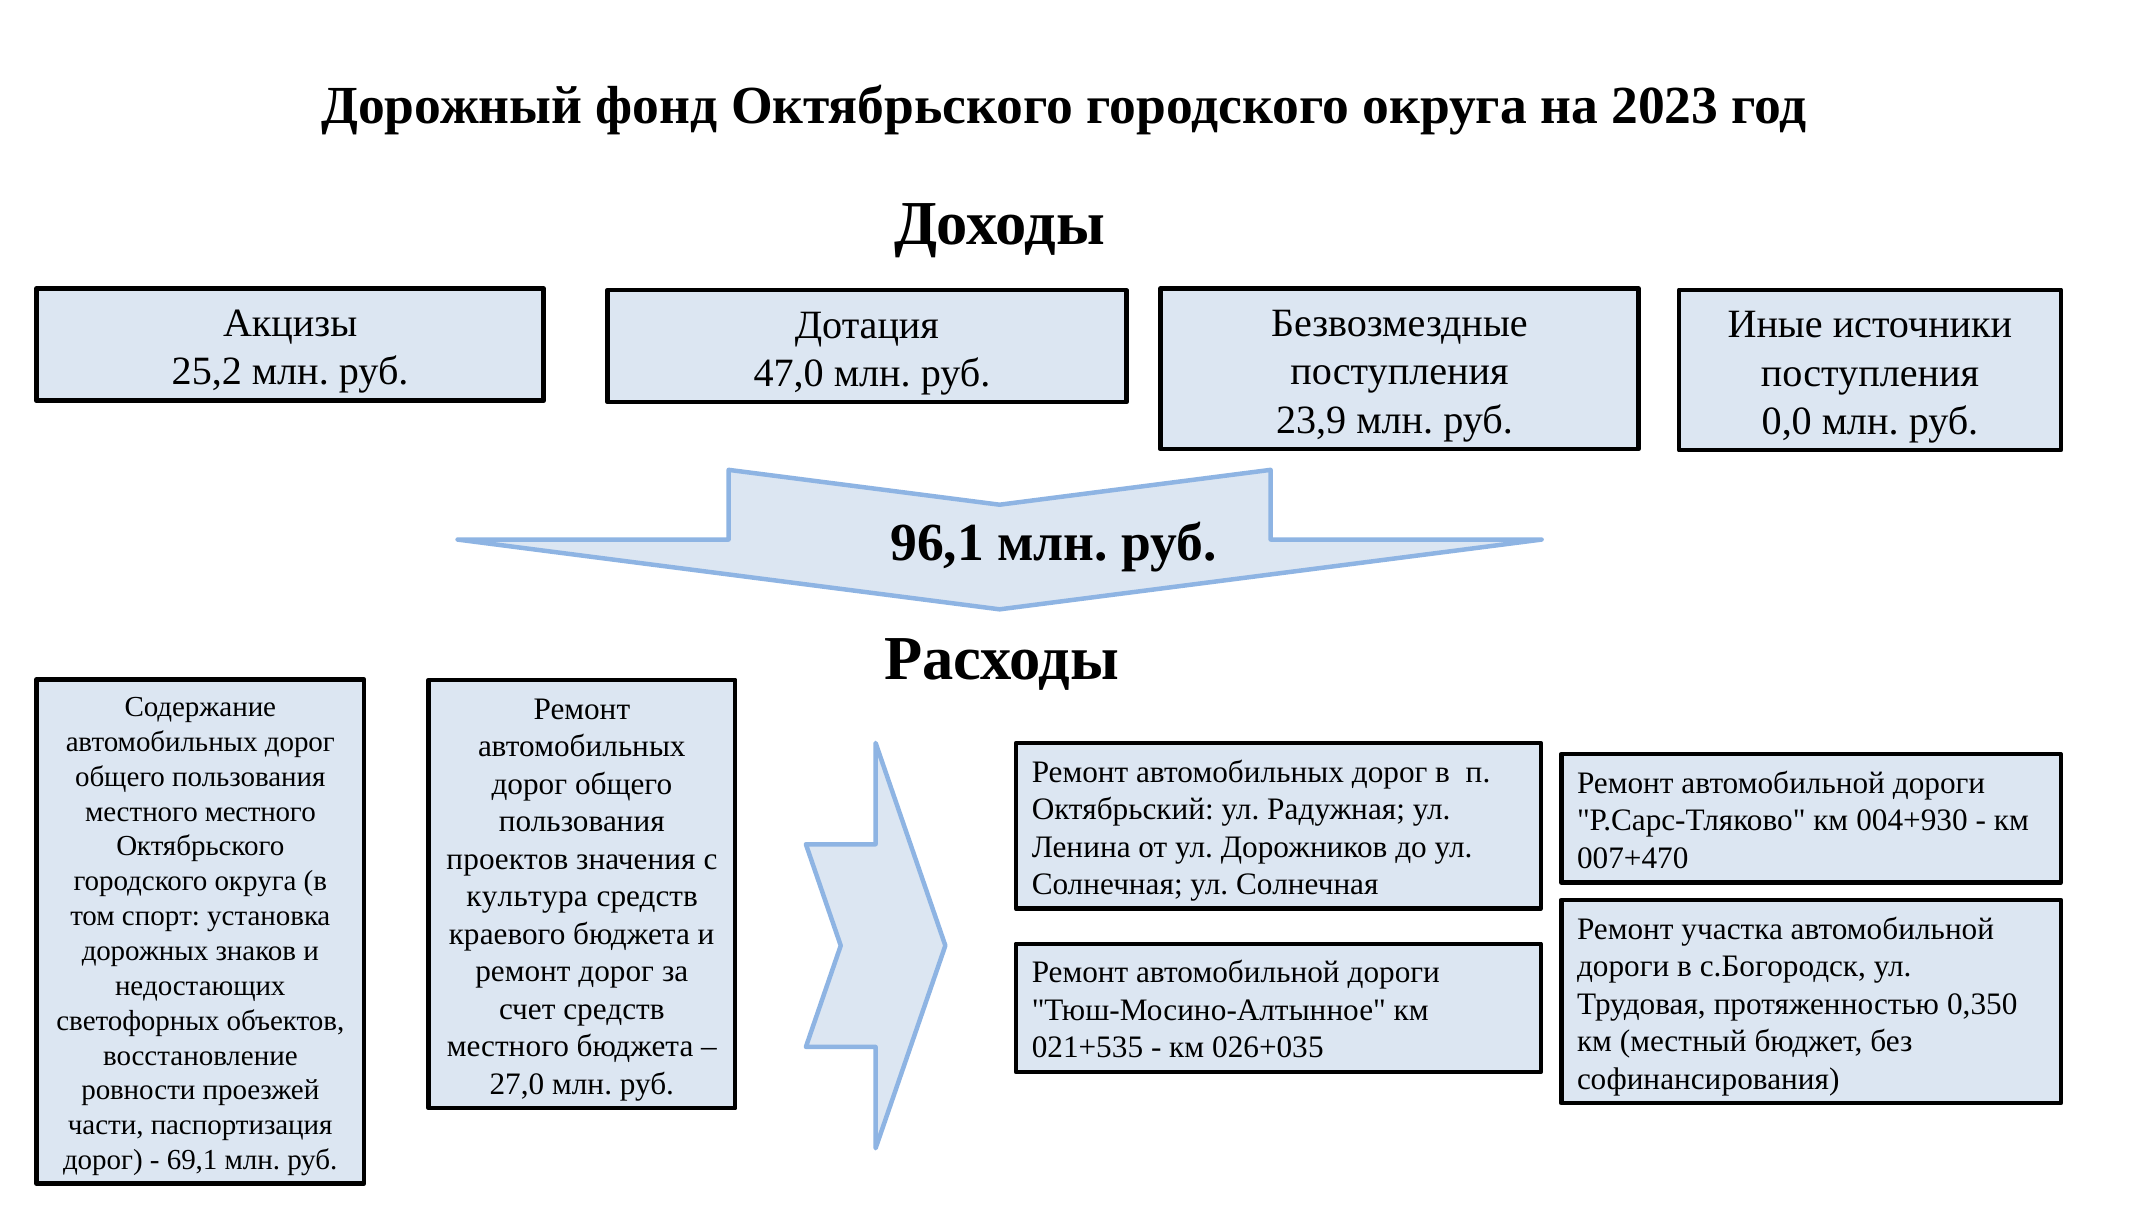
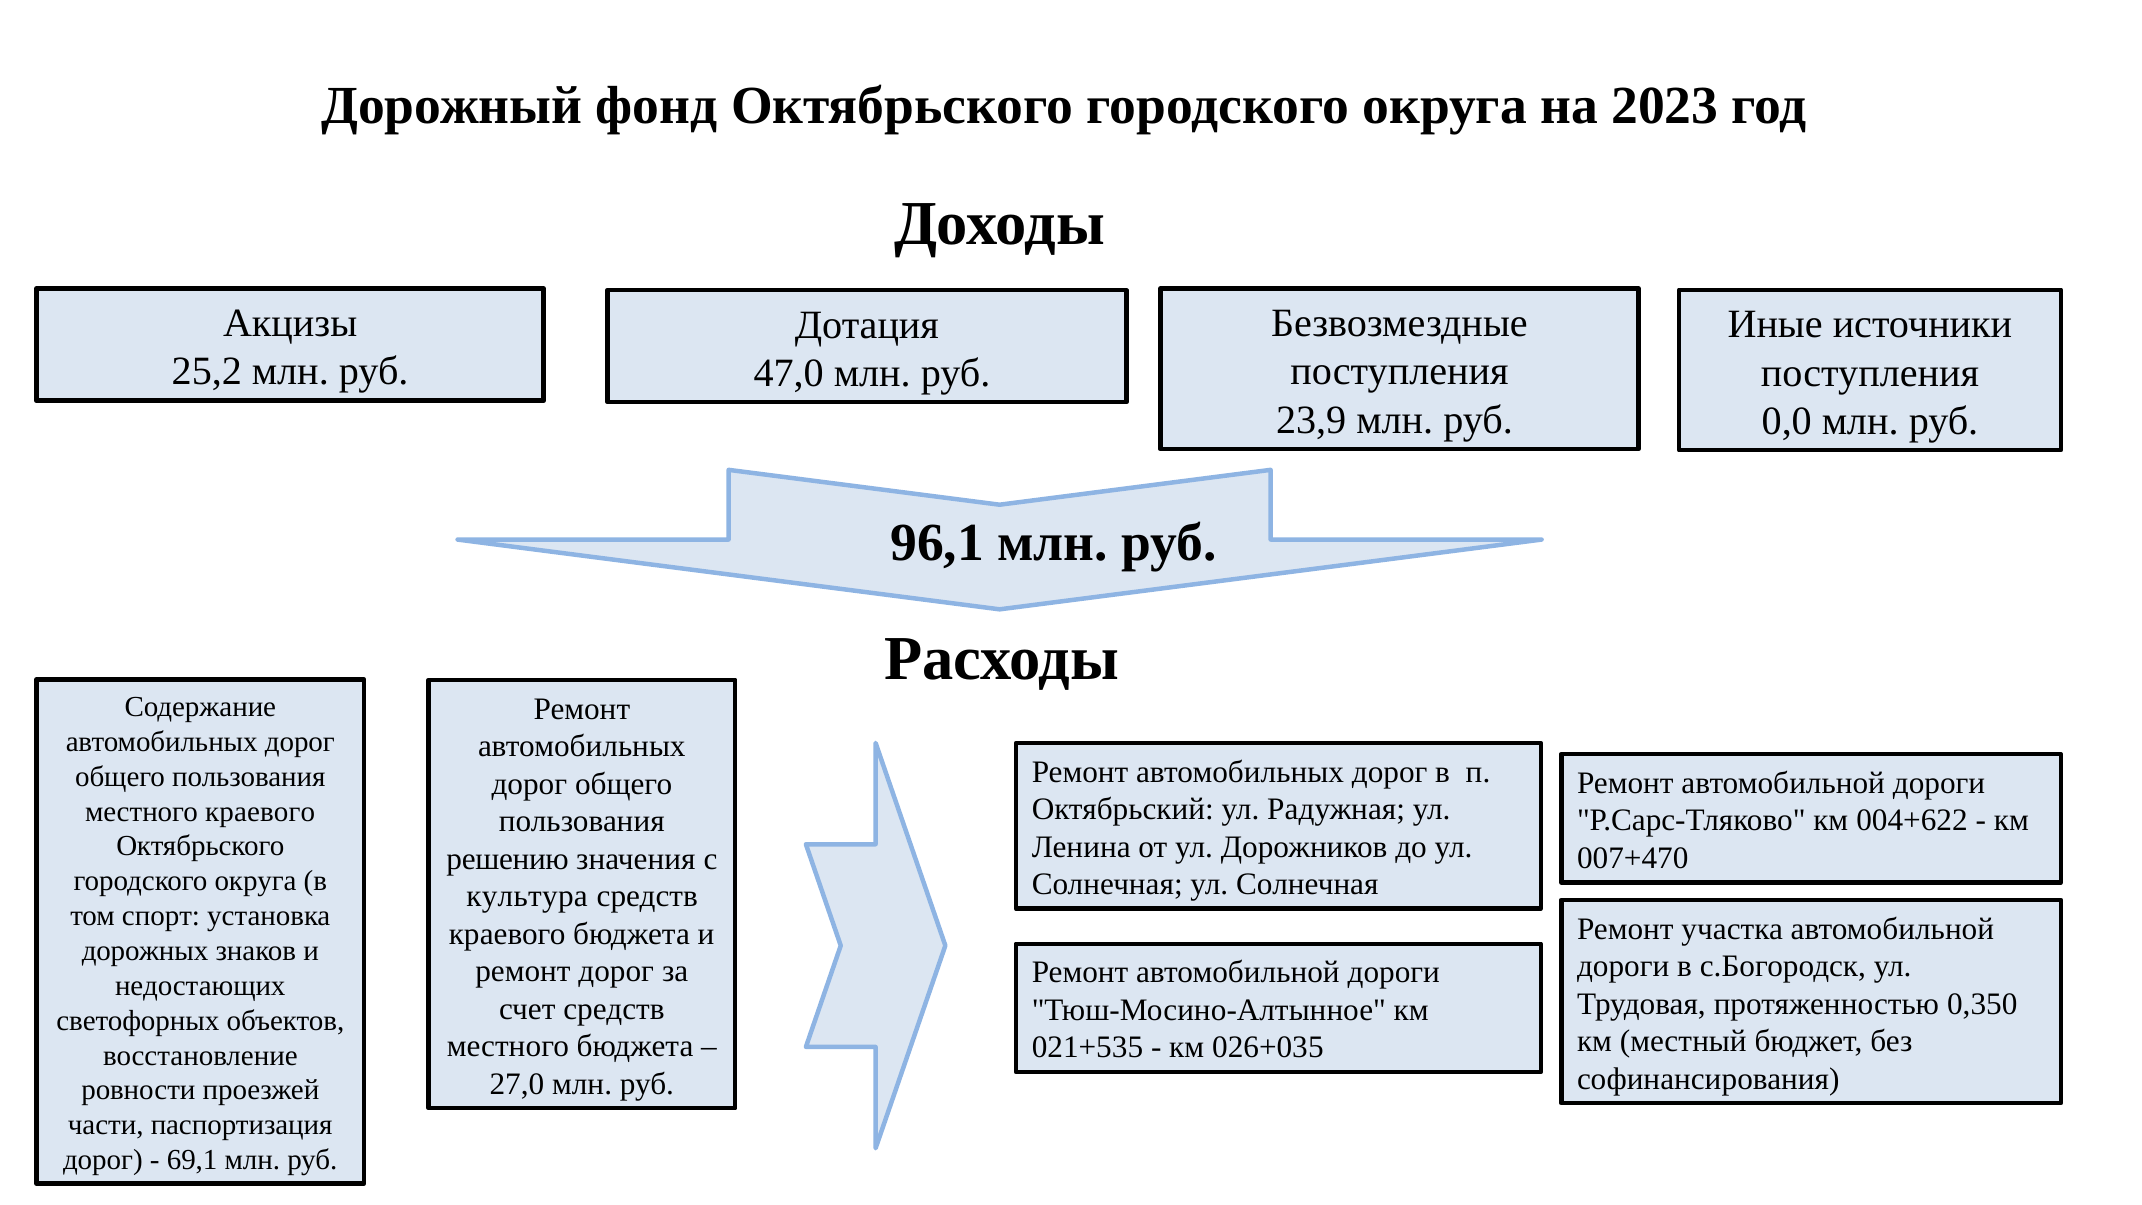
местного местного: местного -> краевого
004+930: 004+930 -> 004+622
проектов: проектов -> решению
